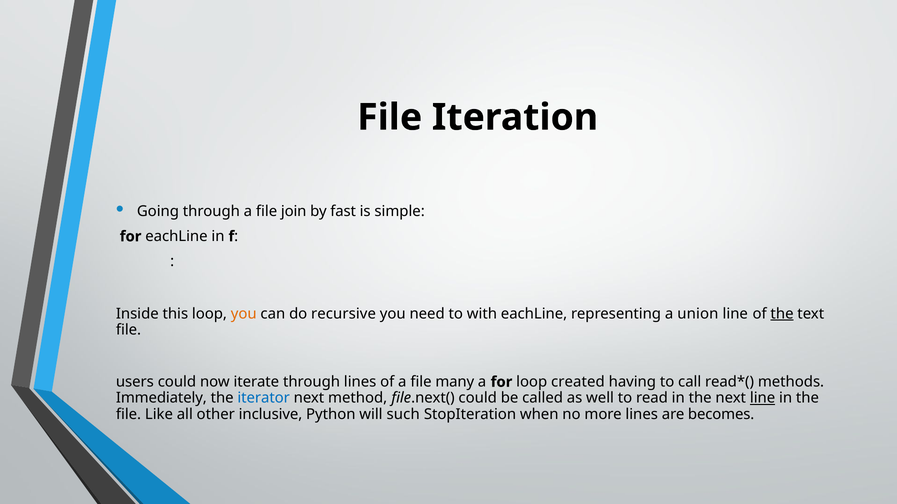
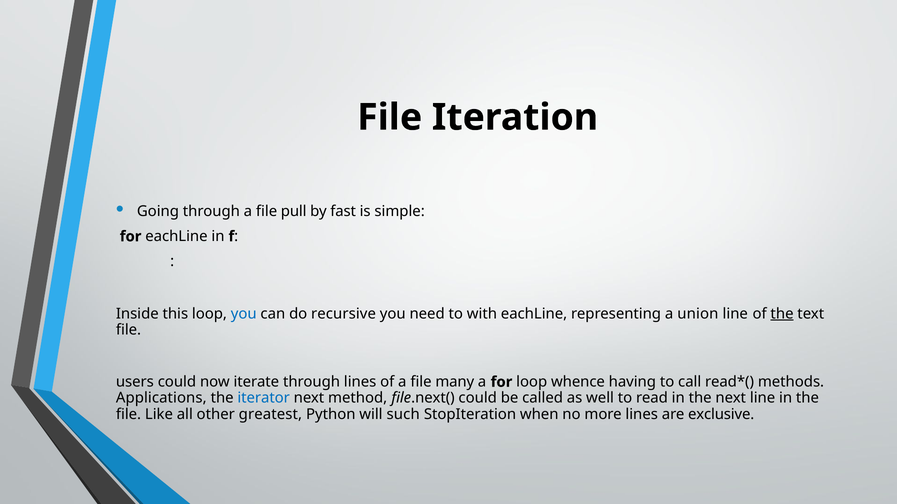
join: join -> pull
you at (244, 314) colour: orange -> blue
created: created -> whence
Immediately: Immediately -> Applications
line at (763, 398) underline: present -> none
inclusive: inclusive -> greatest
becomes: becomes -> exclusive
